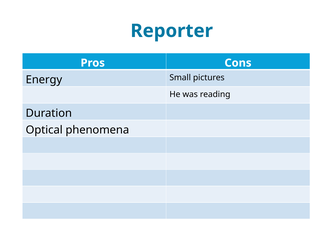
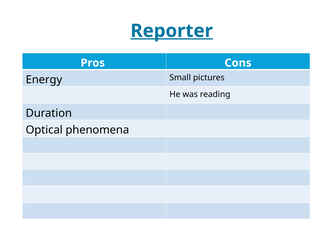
Reporter underline: none -> present
